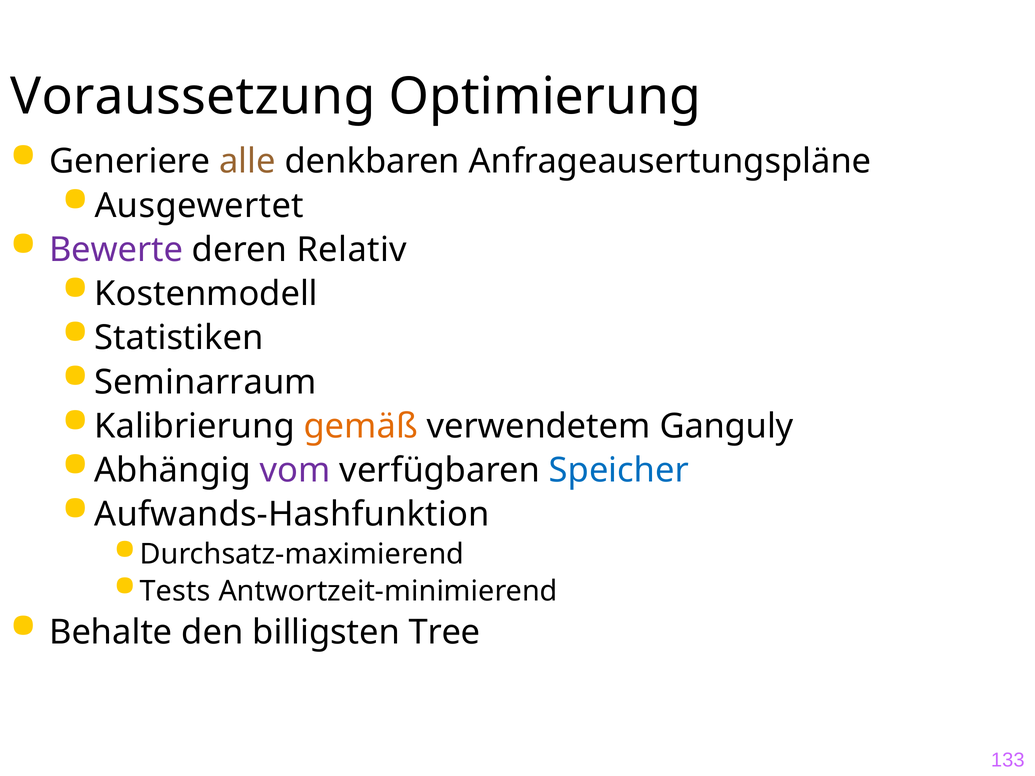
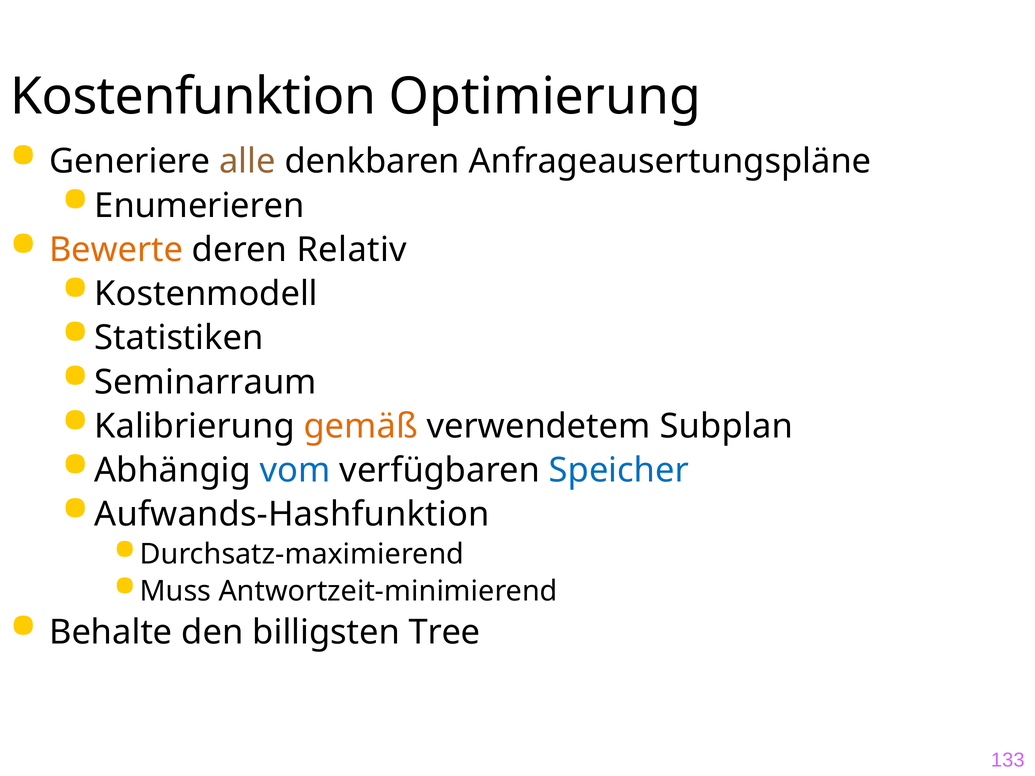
Voraussetzung: Voraussetzung -> Kostenfunktion
Ausgewertet: Ausgewertet -> Enumerieren
Bewerte colour: purple -> orange
Ganguly: Ganguly -> Subplan
vom colour: purple -> blue
Tests: Tests -> Muss
